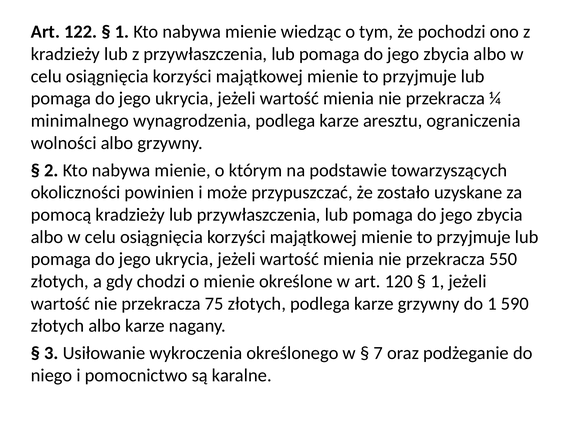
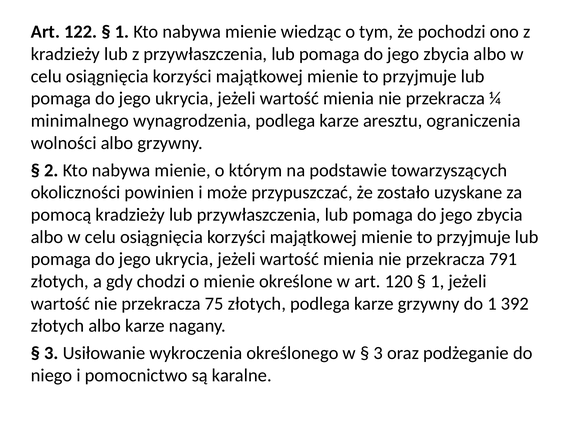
550: 550 -> 791
590: 590 -> 392
7 at (378, 353): 7 -> 3
